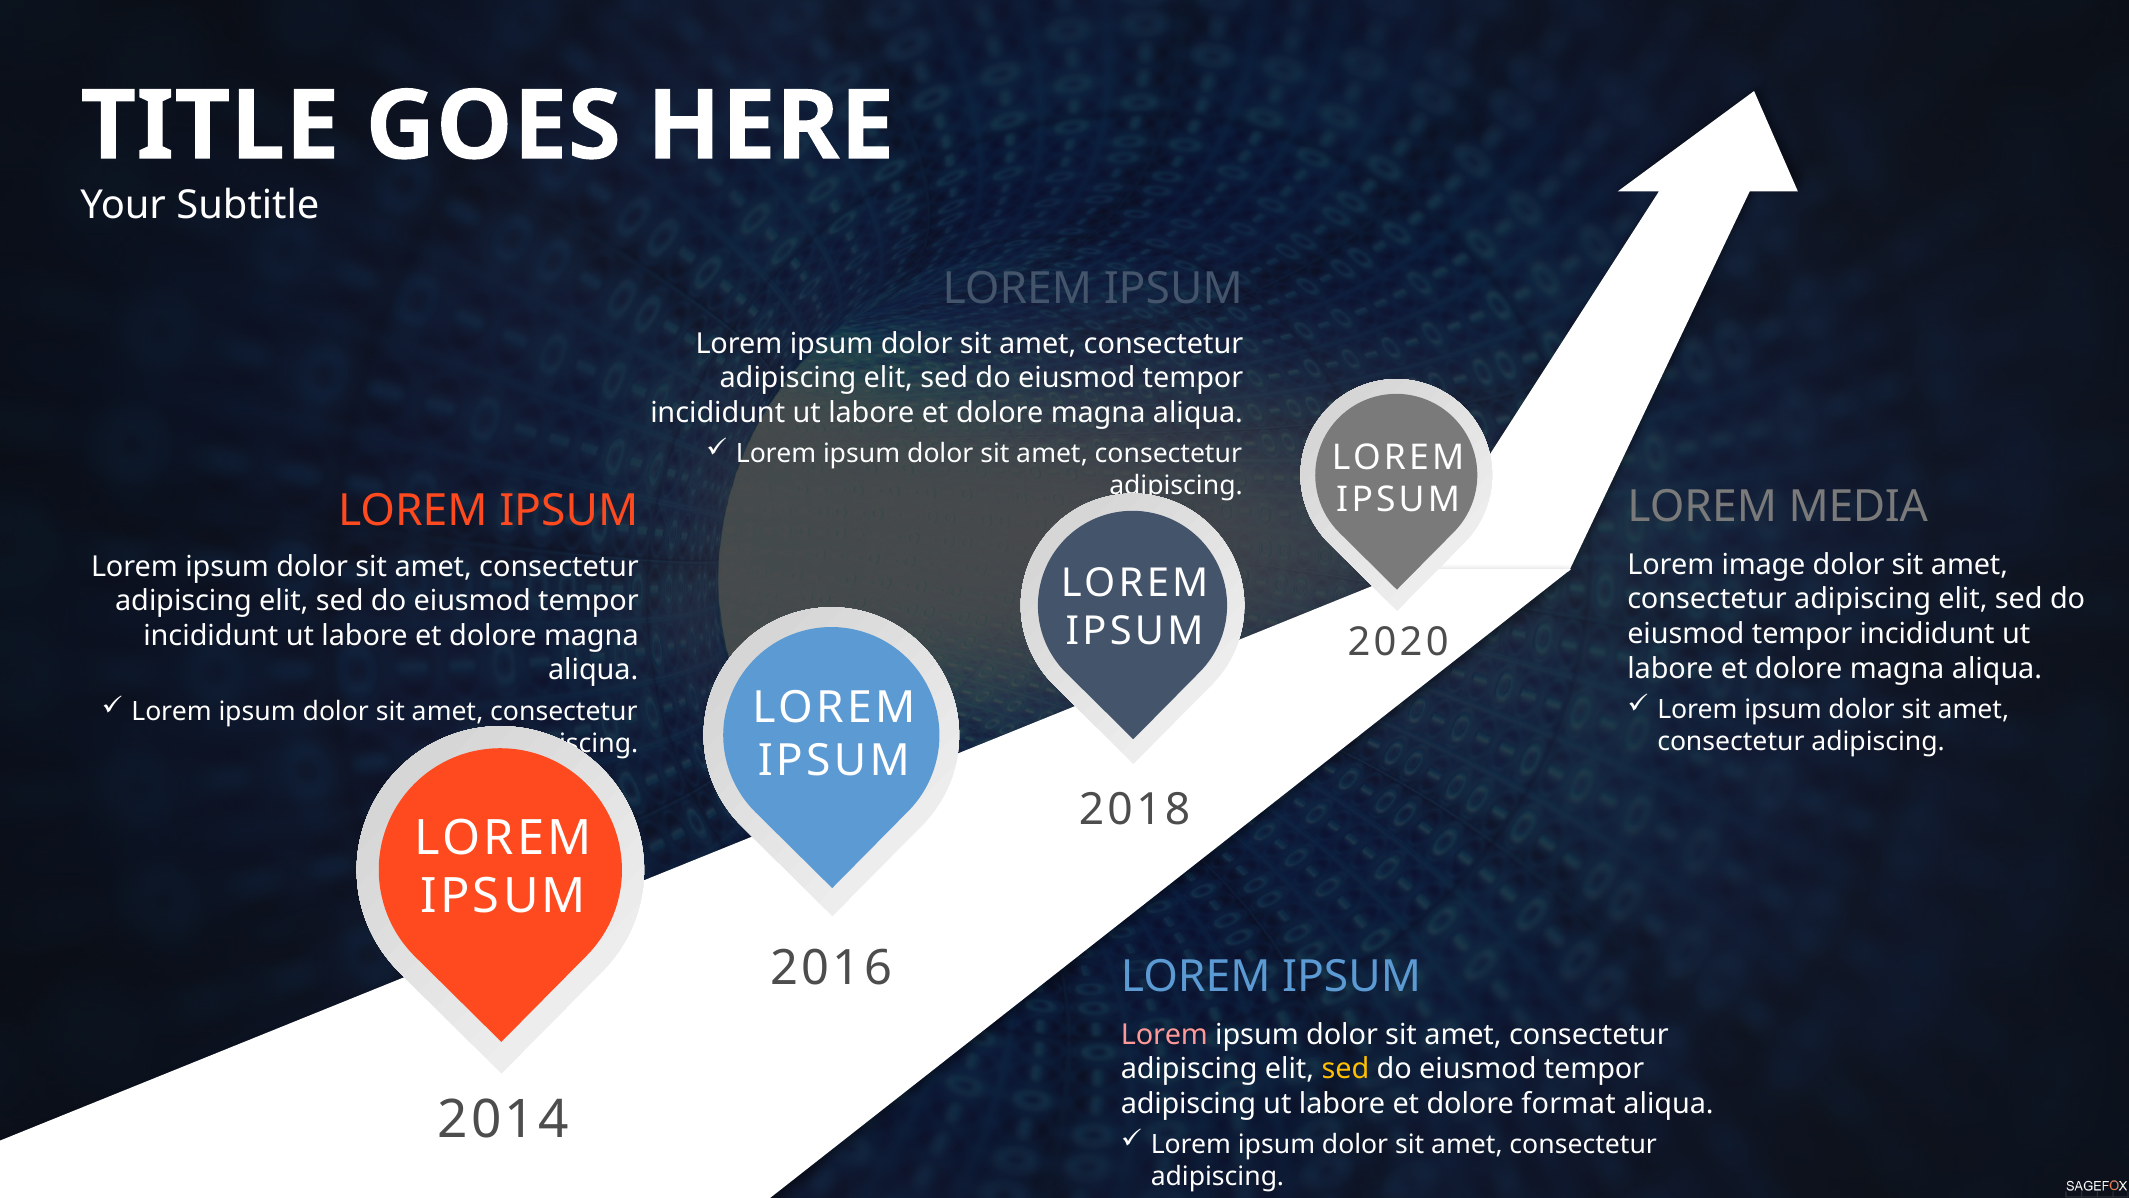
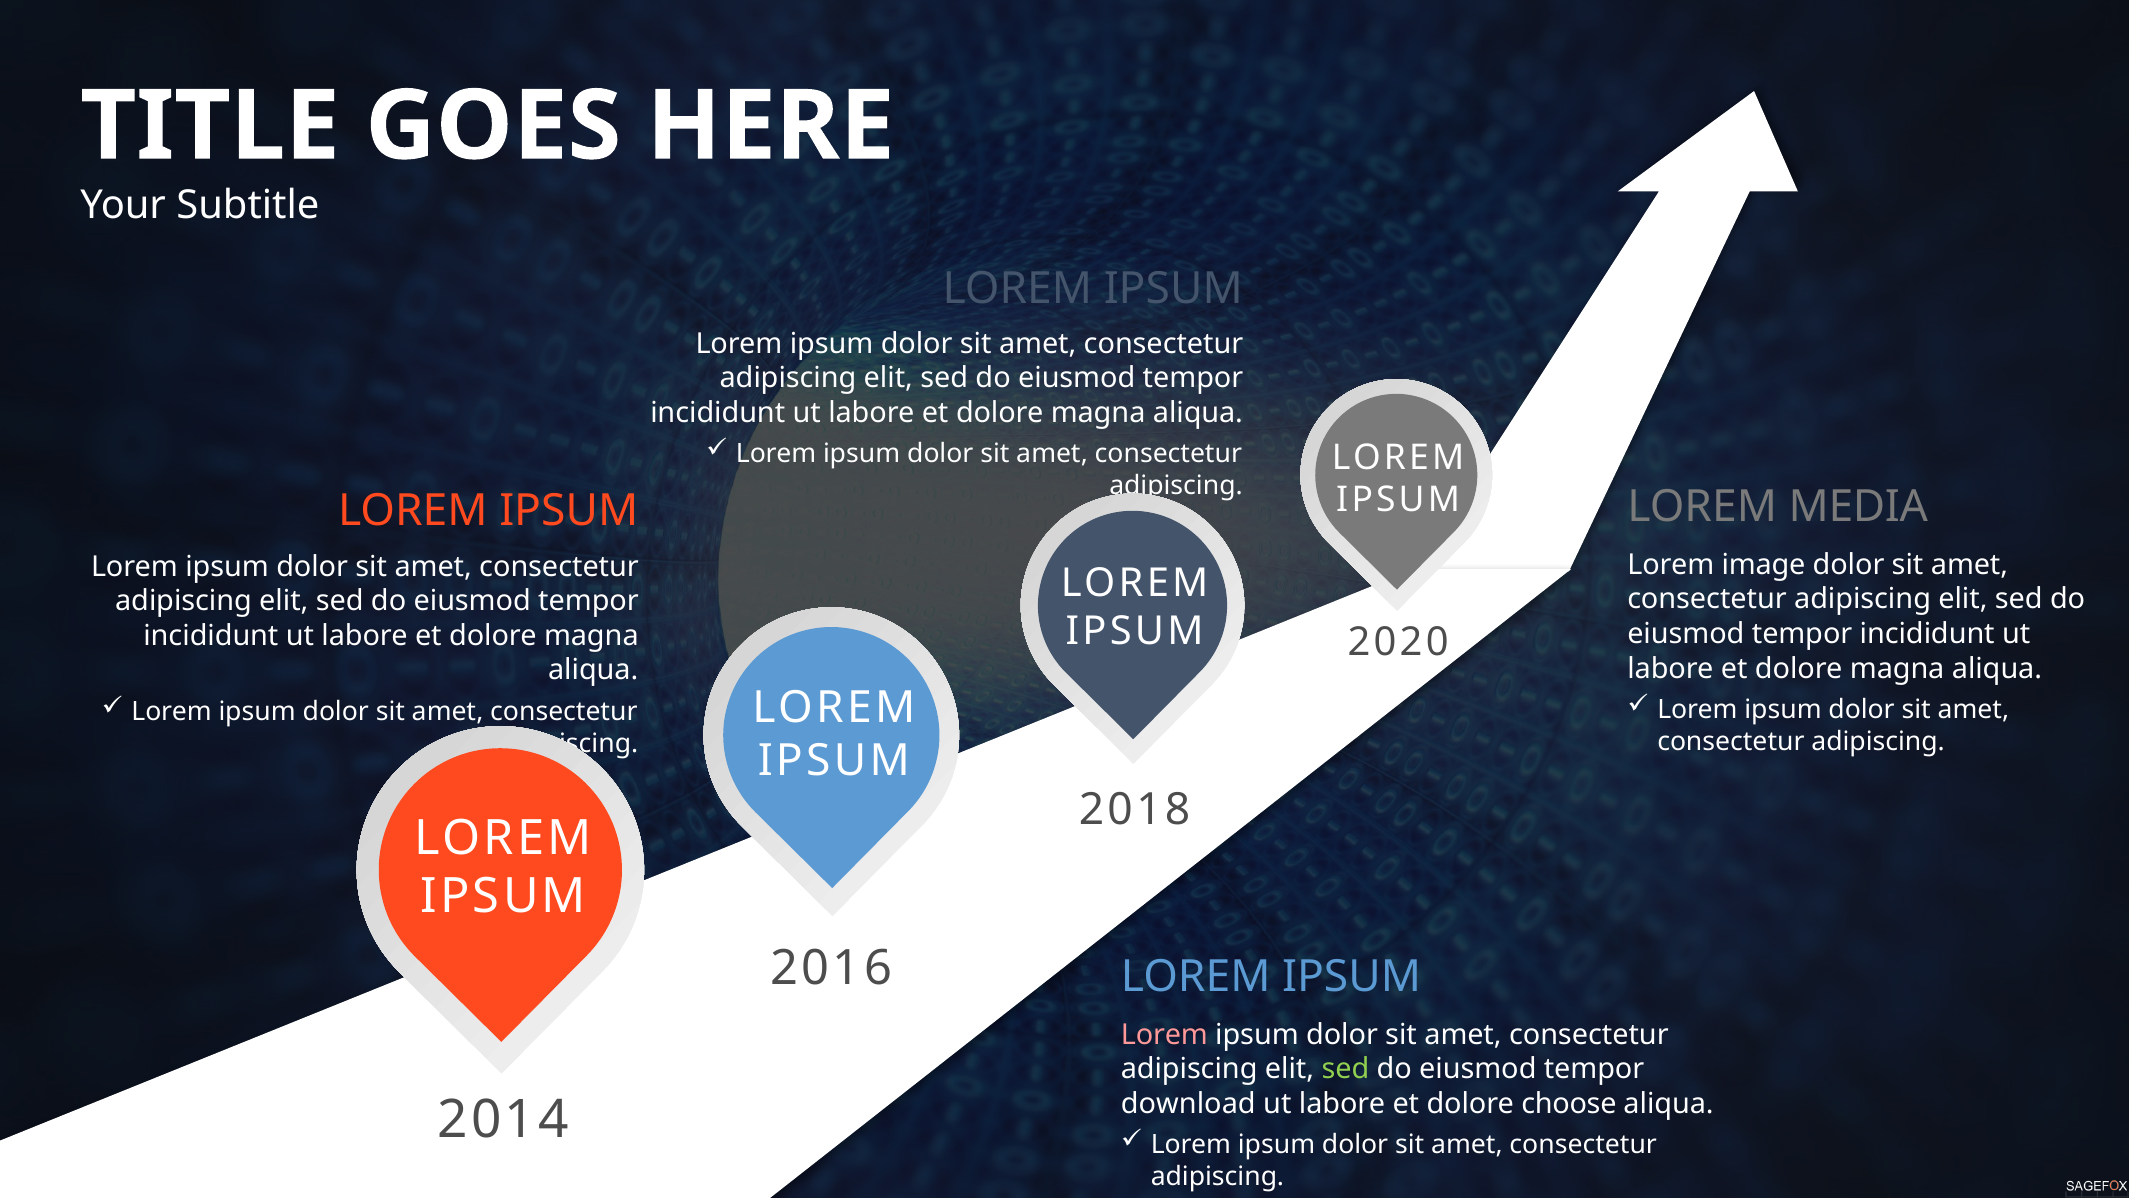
sed at (1345, 1069) colour: yellow -> light green
adipiscing at (1188, 1104): adipiscing -> download
format: format -> choose
